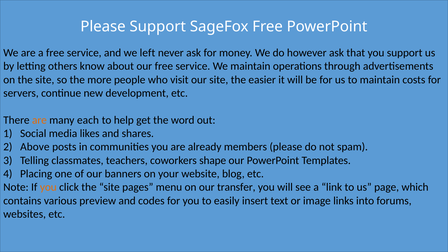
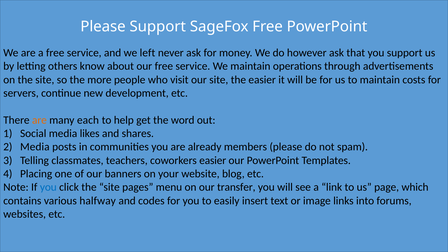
Above at (35, 147): Above -> Media
coworkers shape: shape -> easier
you at (48, 187) colour: orange -> blue
preview: preview -> halfway
